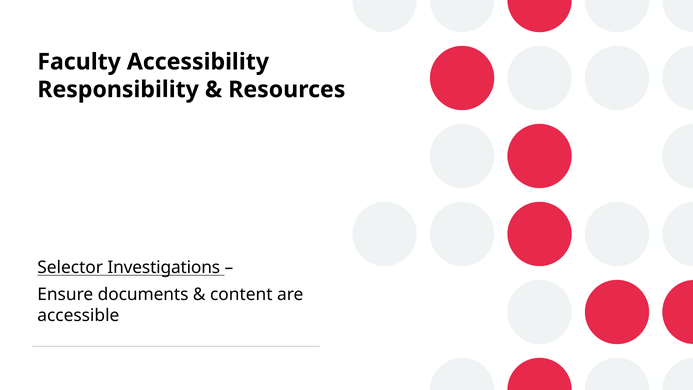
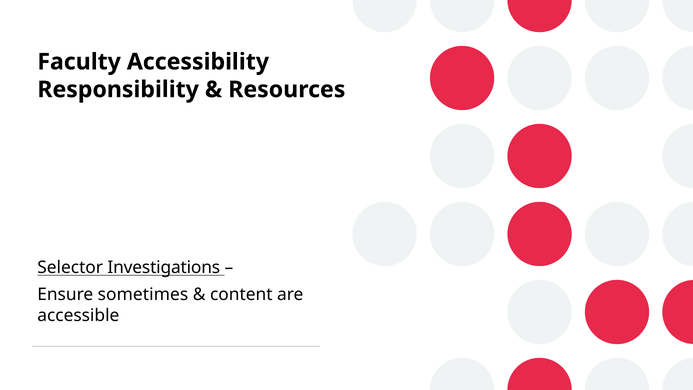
documents: documents -> sometimes
